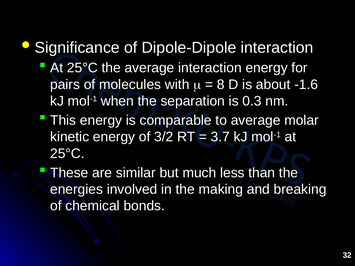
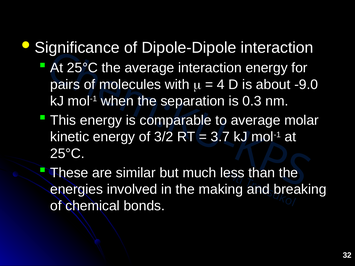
8: 8 -> 4
-1.6: -1.6 -> -9.0
